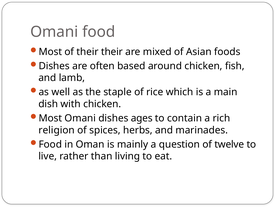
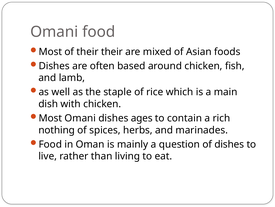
religion: religion -> nothing
of twelve: twelve -> dishes
